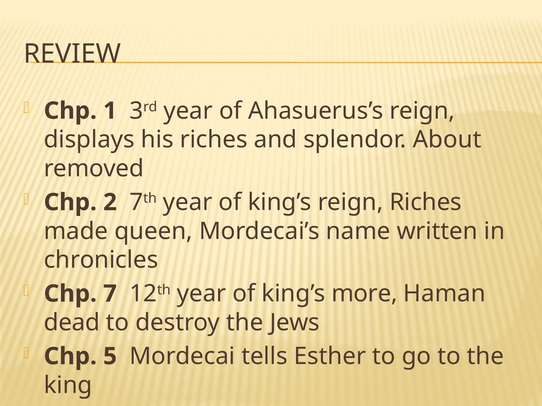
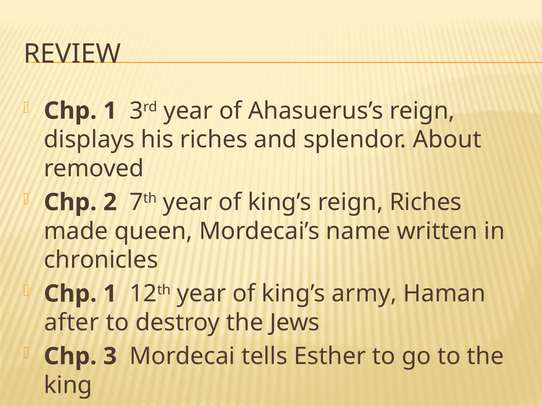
7 at (110, 294): 7 -> 1
more: more -> army
dead: dead -> after
5 at (110, 357): 5 -> 3
